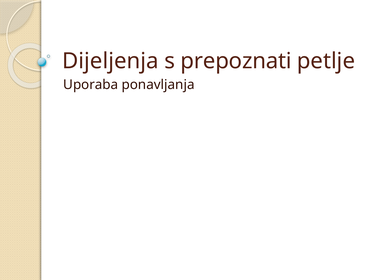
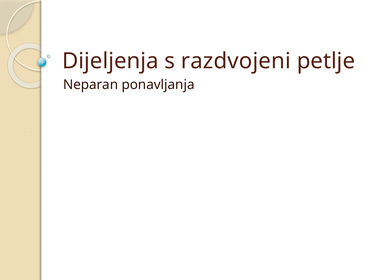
prepoznati: prepoznati -> razdvojeni
Uporaba: Uporaba -> Neparan
